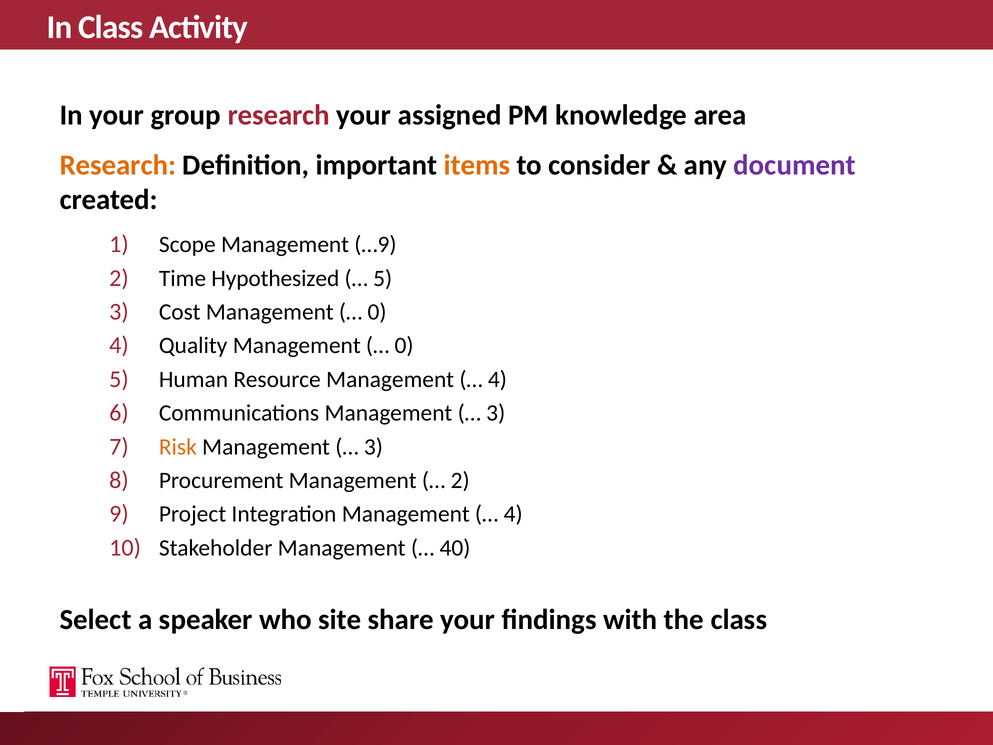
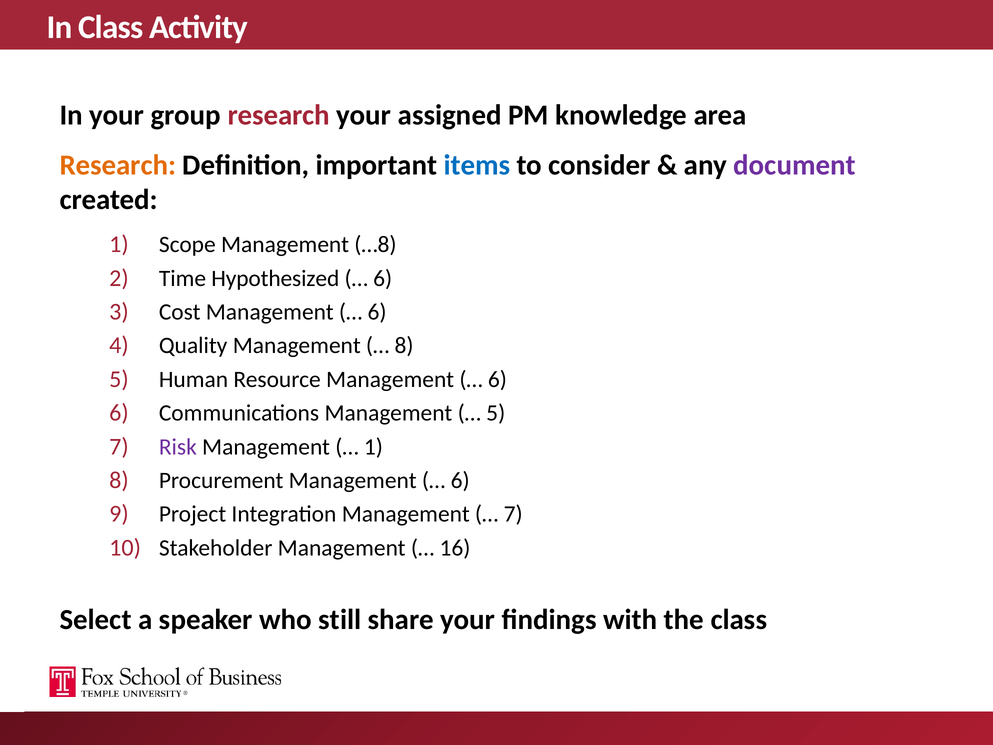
items colour: orange -> blue
…9: …9 -> …8
5 at (383, 278): 5 -> 6
0 at (377, 312): 0 -> 6
0 at (404, 346): 0 -> 8
4 at (497, 379): 4 -> 6
3 at (496, 413): 3 -> 5
Risk colour: orange -> purple
3 at (373, 447): 3 -> 1
2 at (460, 480): 2 -> 6
4 at (513, 514): 4 -> 7
40: 40 -> 16
site: site -> still
